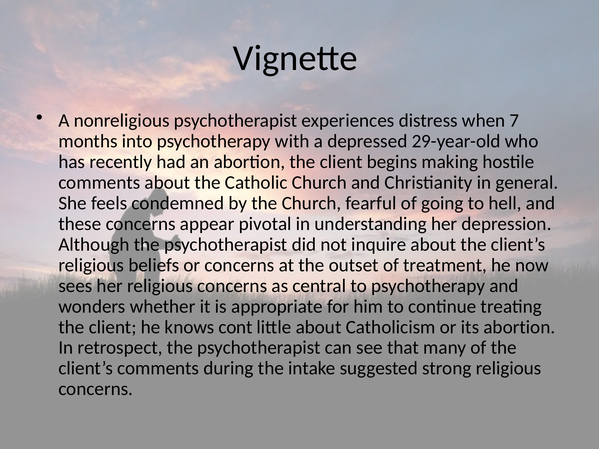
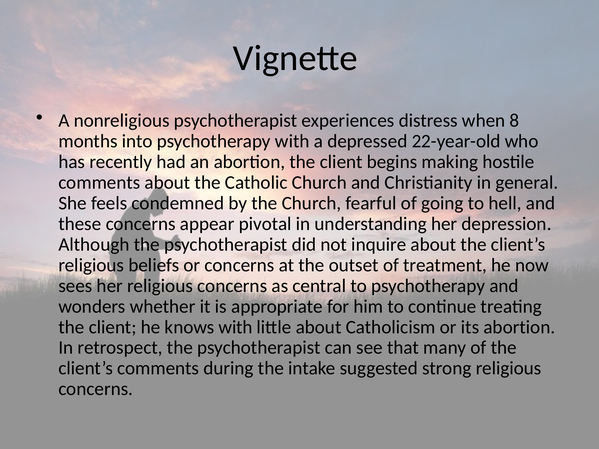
7: 7 -> 8
29-year-old: 29-year-old -> 22-year-old
knows cont: cont -> with
